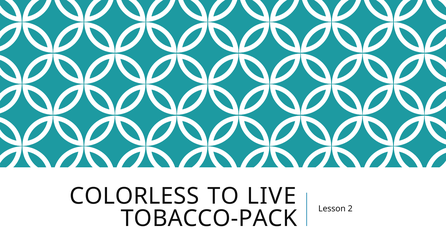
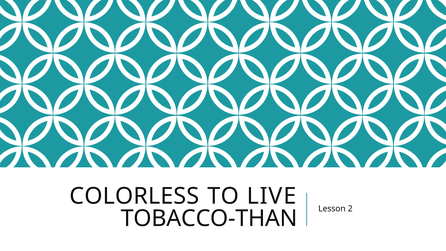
TOBACCO-PACK: TOBACCO-PACK -> TOBACCO-THAN
